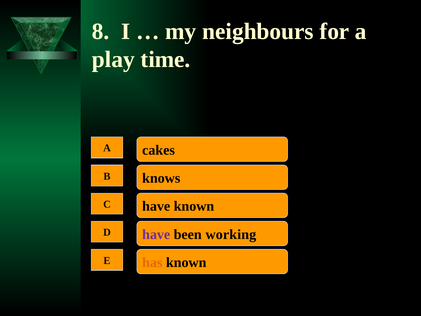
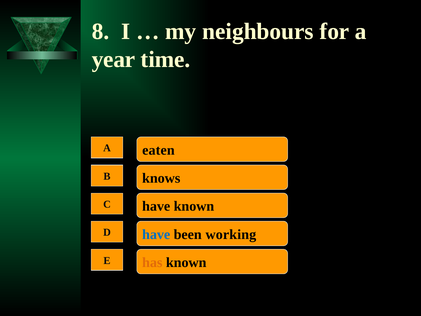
play: play -> year
cakes: cakes -> eaten
have at (156, 234) colour: purple -> blue
